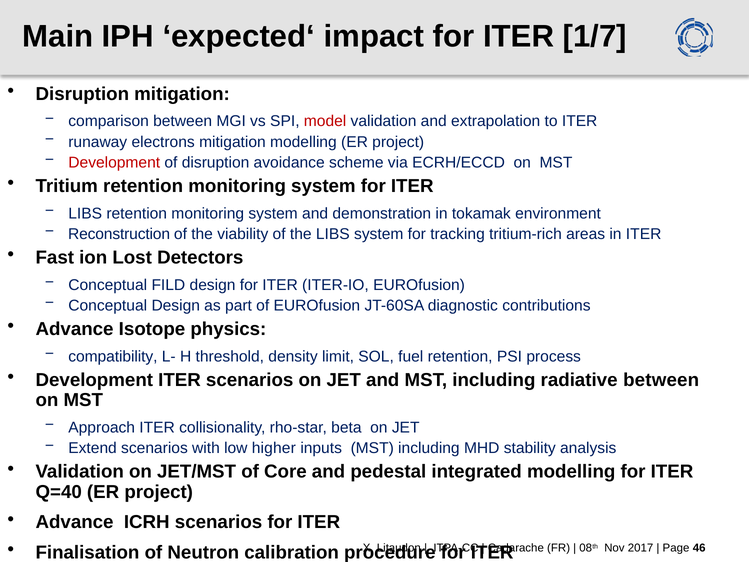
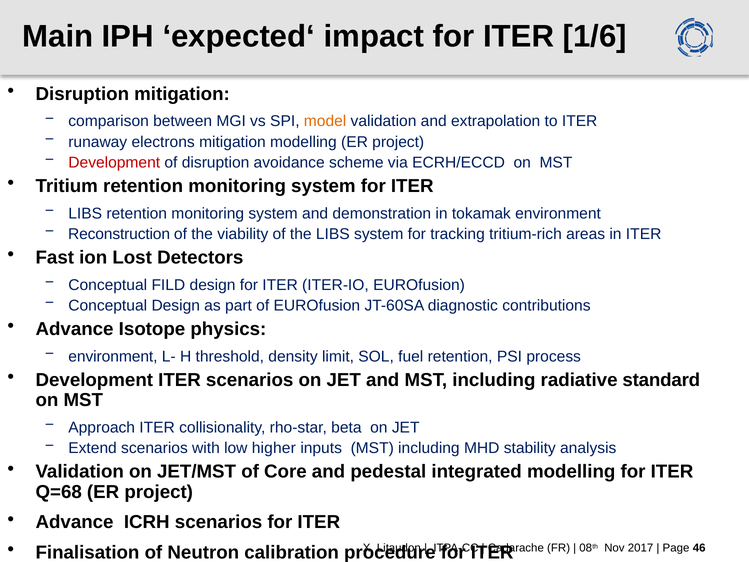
1/7: 1/7 -> 1/6
model colour: red -> orange
compatibility at (113, 356): compatibility -> environment
radiative between: between -> standard
Q=40: Q=40 -> Q=68
